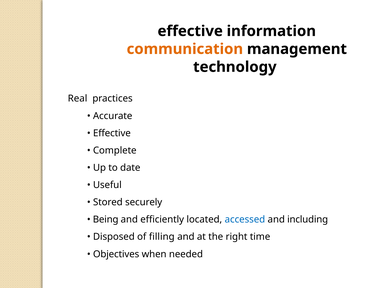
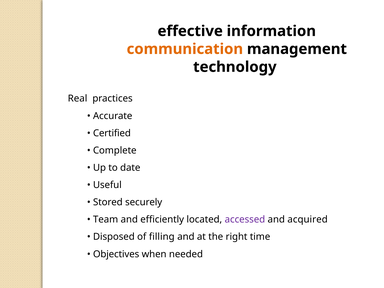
Effective at (112, 133): Effective -> Certified
Being: Being -> Team
accessed colour: blue -> purple
including: including -> acquired
